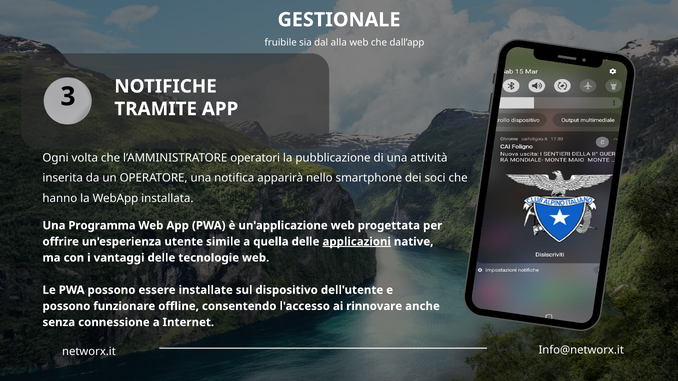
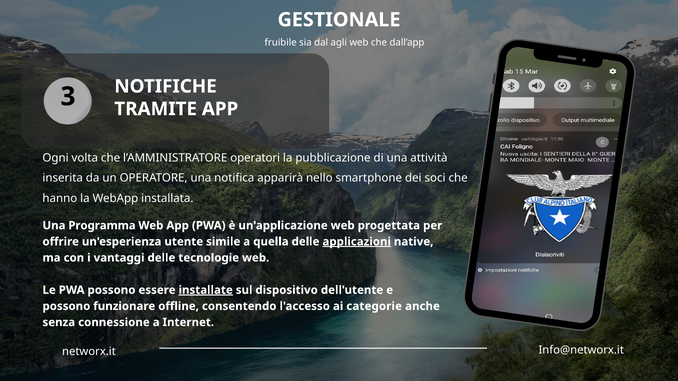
alla: alla -> agli
installate underline: none -> present
rinnovare: rinnovare -> categorie
